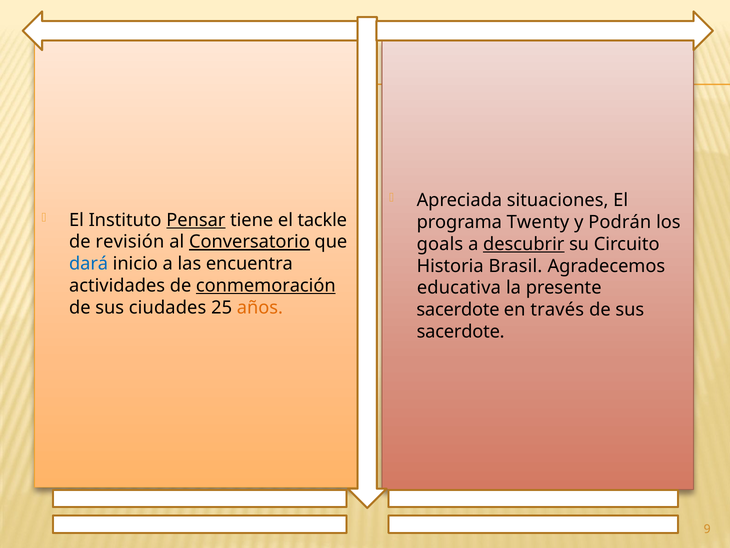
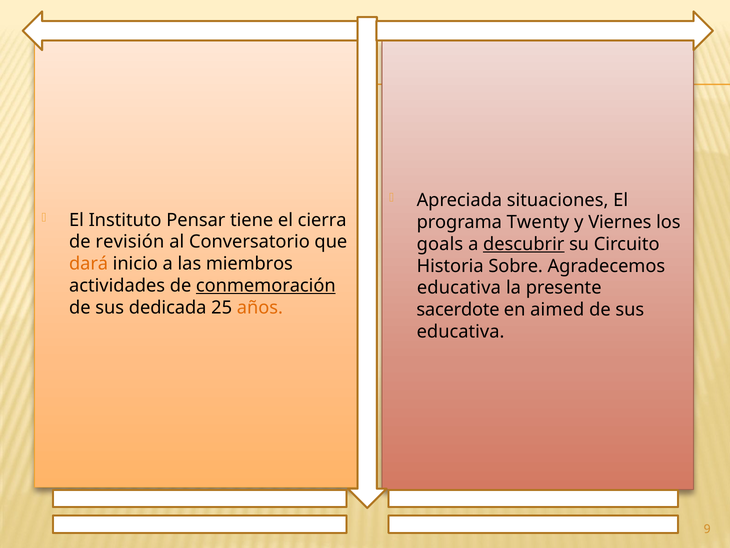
Pensar underline: present -> none
tackle: tackle -> cierra
Podrán: Podrán -> Viernes
Conversatorio underline: present -> none
dará colour: blue -> orange
encuentra: encuentra -> miembros
Brasil: Brasil -> Sobre
ciudades: ciudades -> dedicada
través: través -> aimed
sacerdote at (461, 331): sacerdote -> educativa
